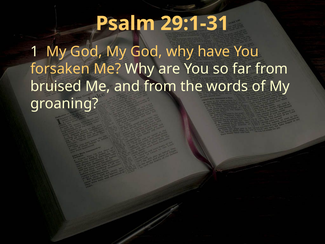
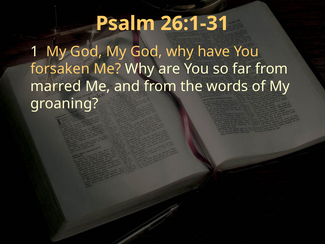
29:1-31: 29:1-31 -> 26:1-31
bruised: bruised -> marred
